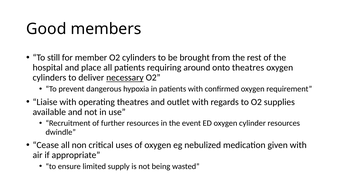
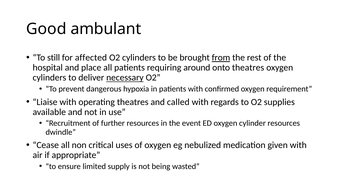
members: members -> ambulant
member: member -> affected
from underline: none -> present
outlet: outlet -> called
